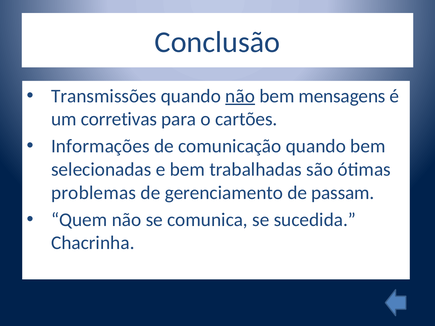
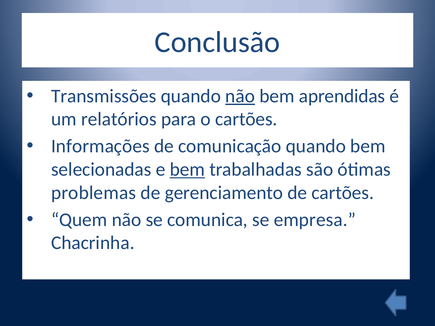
mensagens: mensagens -> aprendidas
corretivas: corretivas -> relatórios
bem at (187, 170) underline: none -> present
de passam: passam -> cartões
sucedida: sucedida -> empresa
